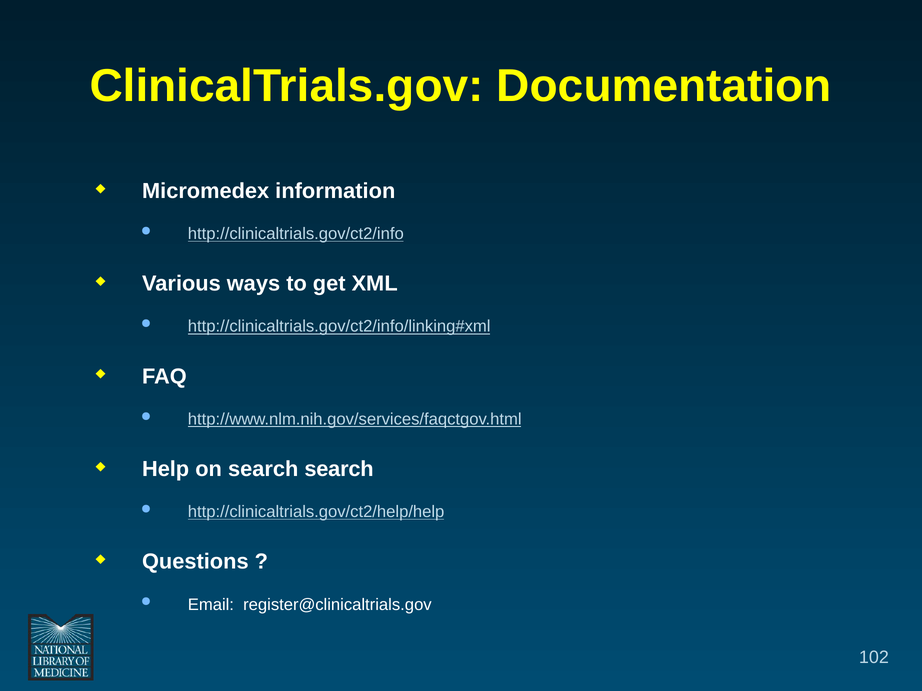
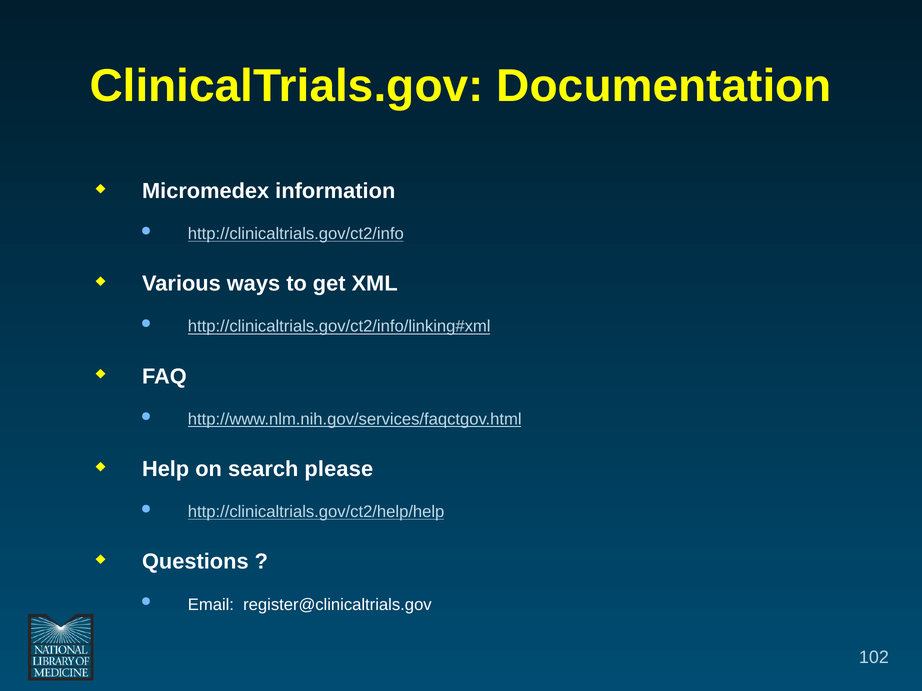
search search: search -> please
